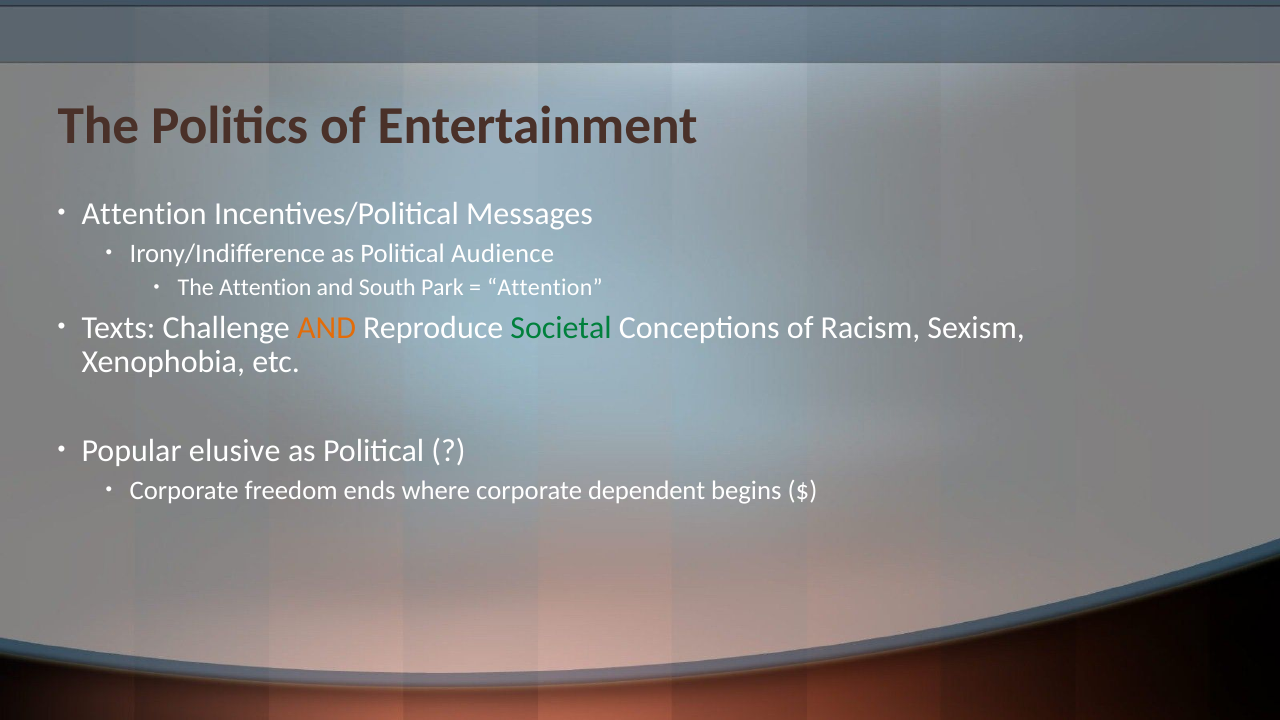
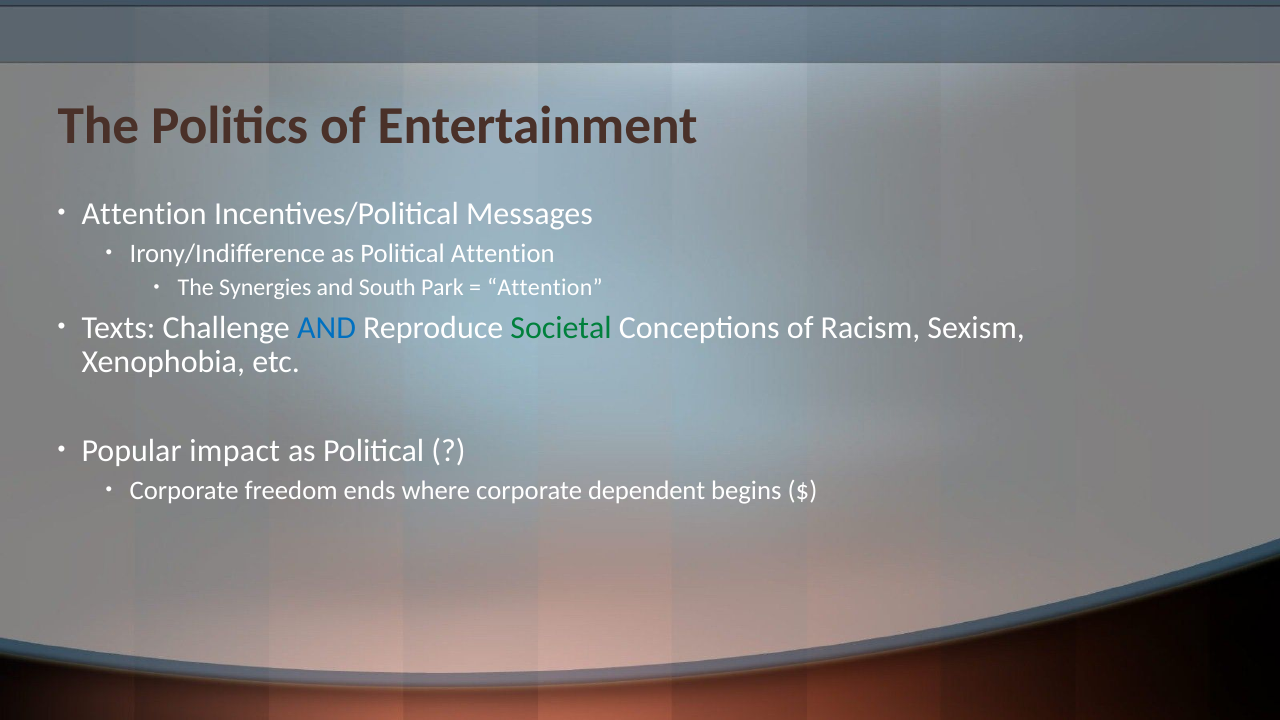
Political Audience: Audience -> Attention
The Attention: Attention -> Synergies
AND at (327, 328) colour: orange -> blue
elusive: elusive -> impact
